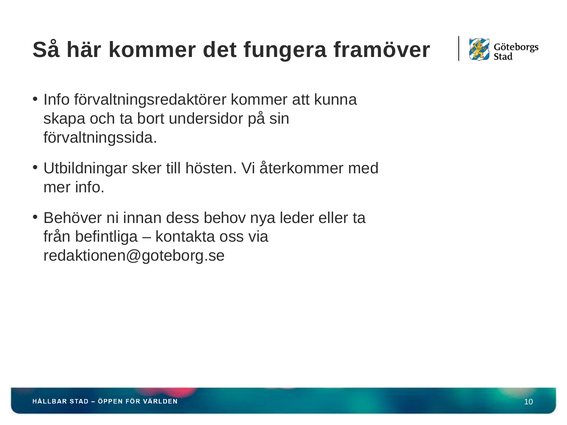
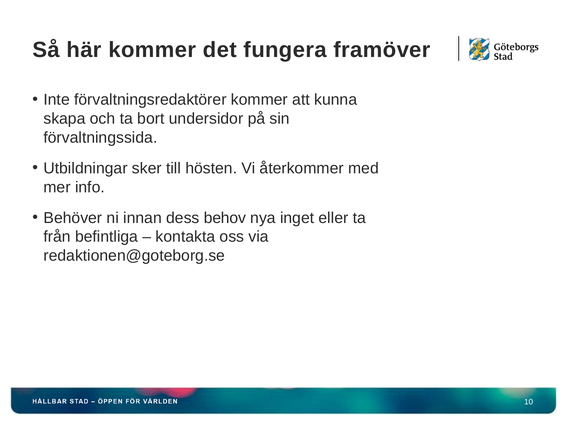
Info at (57, 100): Info -> Inte
leder: leder -> inget
